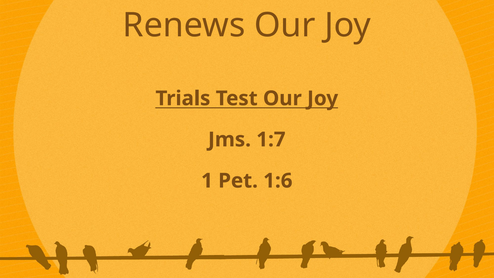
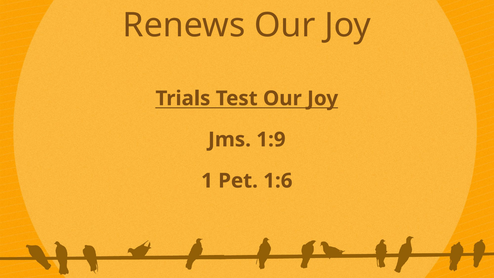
1:7: 1:7 -> 1:9
